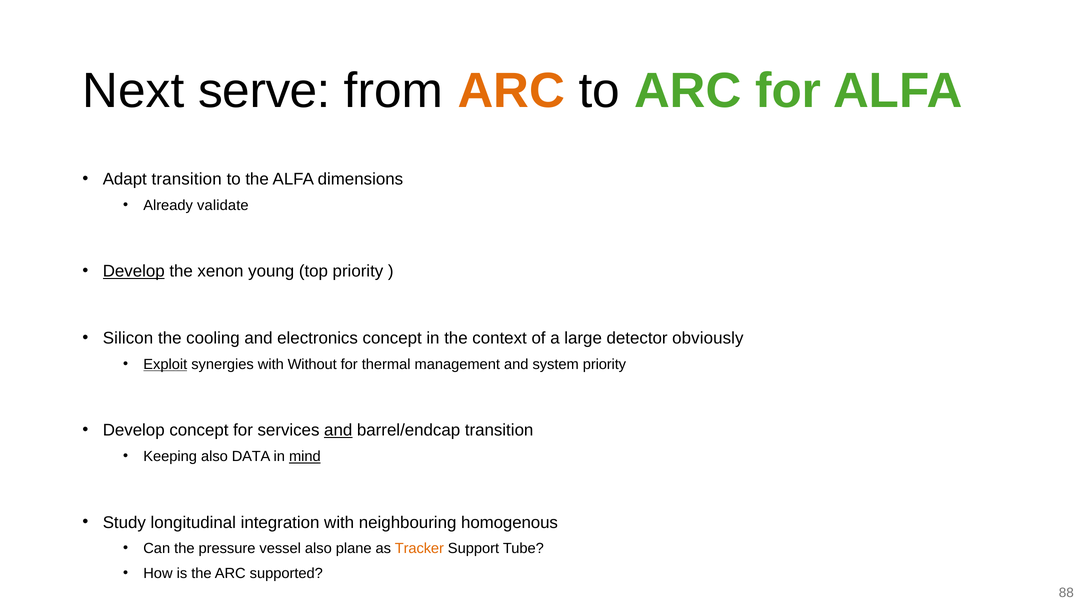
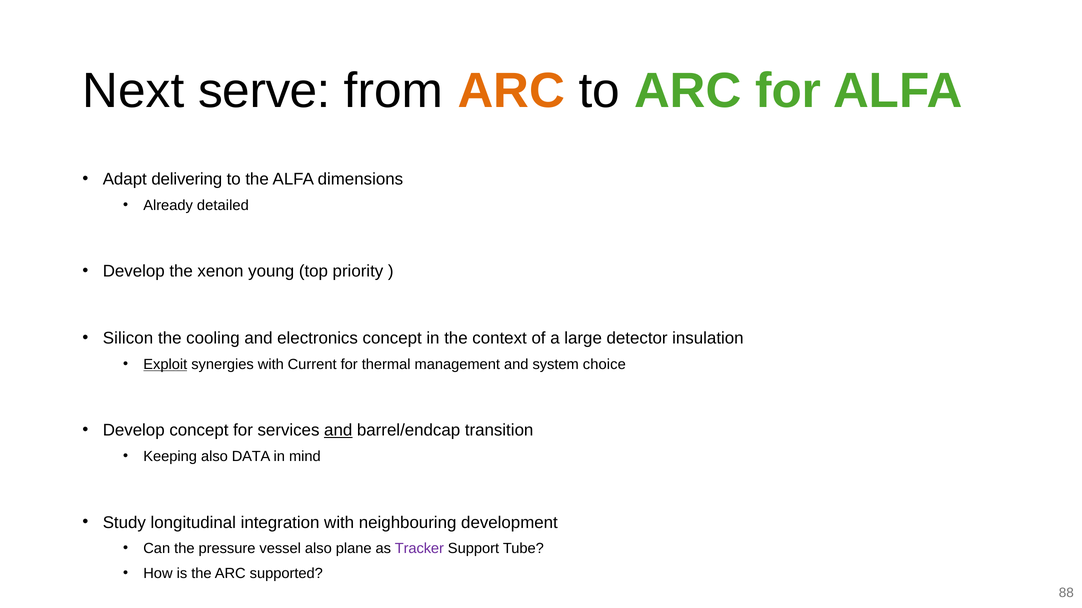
Adapt transition: transition -> delivering
validate: validate -> detailed
Develop at (134, 272) underline: present -> none
obviously: obviously -> insulation
Without: Without -> Current
system priority: priority -> choice
mind underline: present -> none
homogenous: homogenous -> development
Tracker colour: orange -> purple
